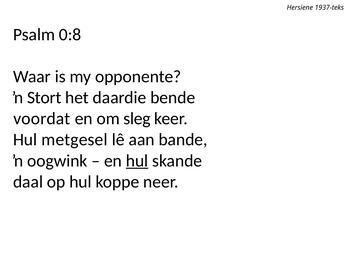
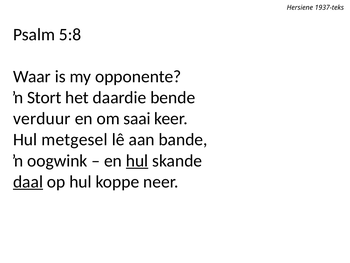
0:8: 0:8 -> 5:8
voordat: voordat -> verduur
sleg: sleg -> saai
daal underline: none -> present
